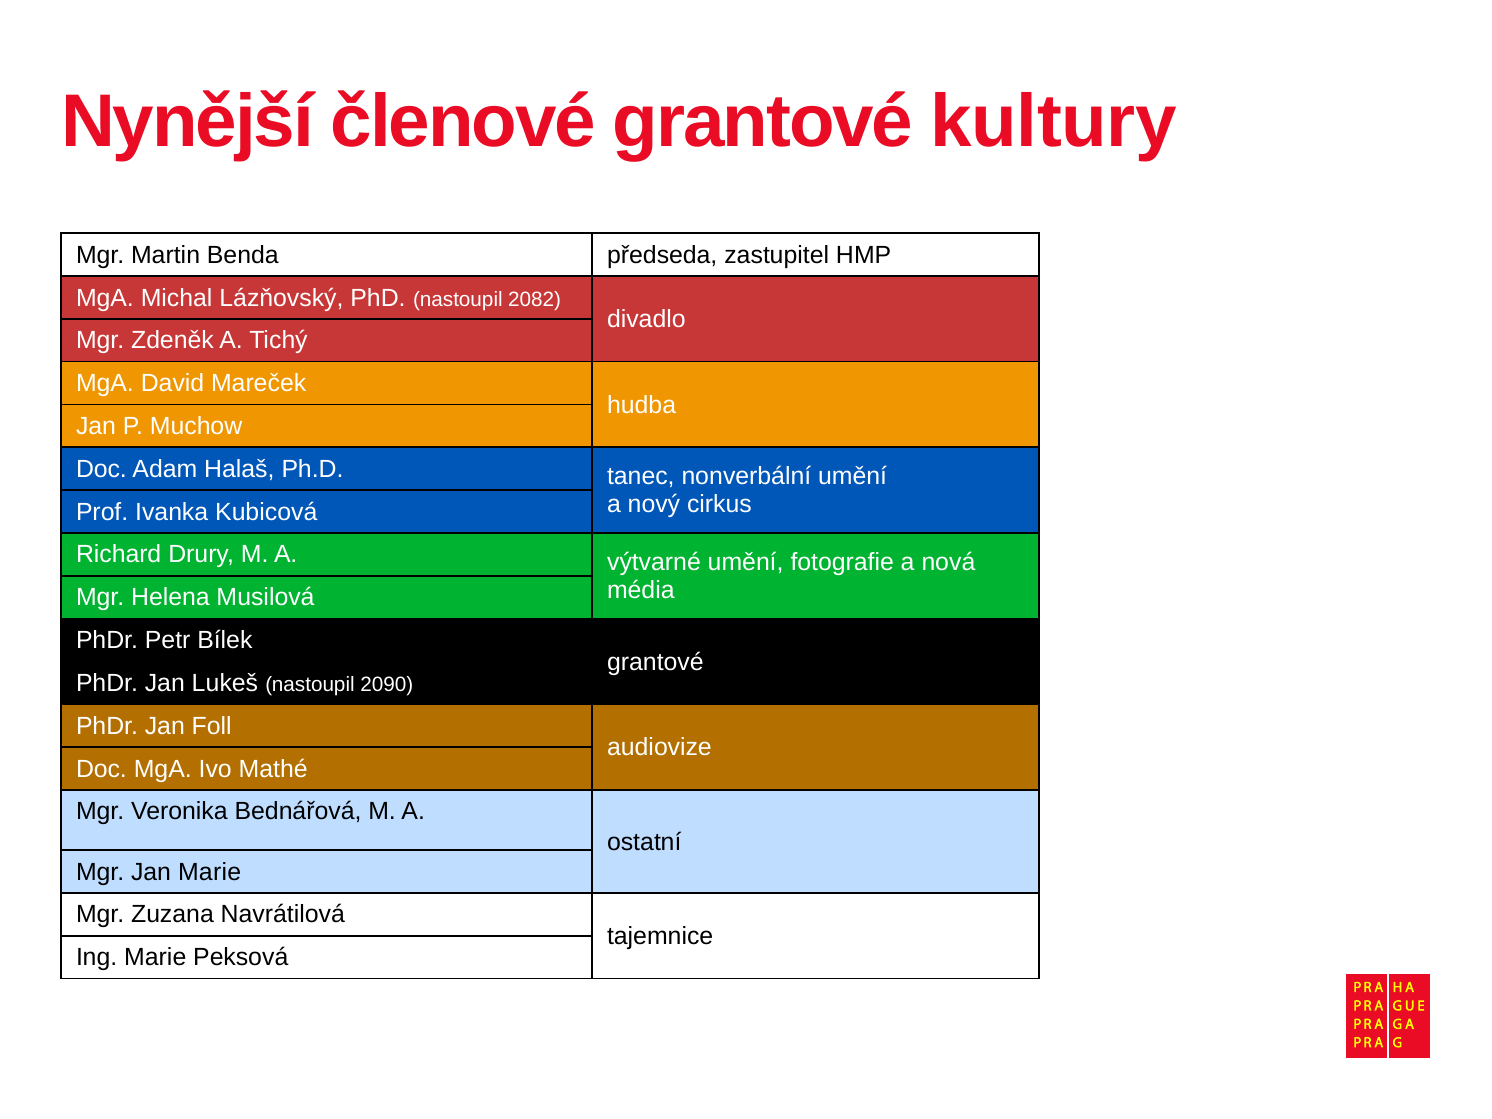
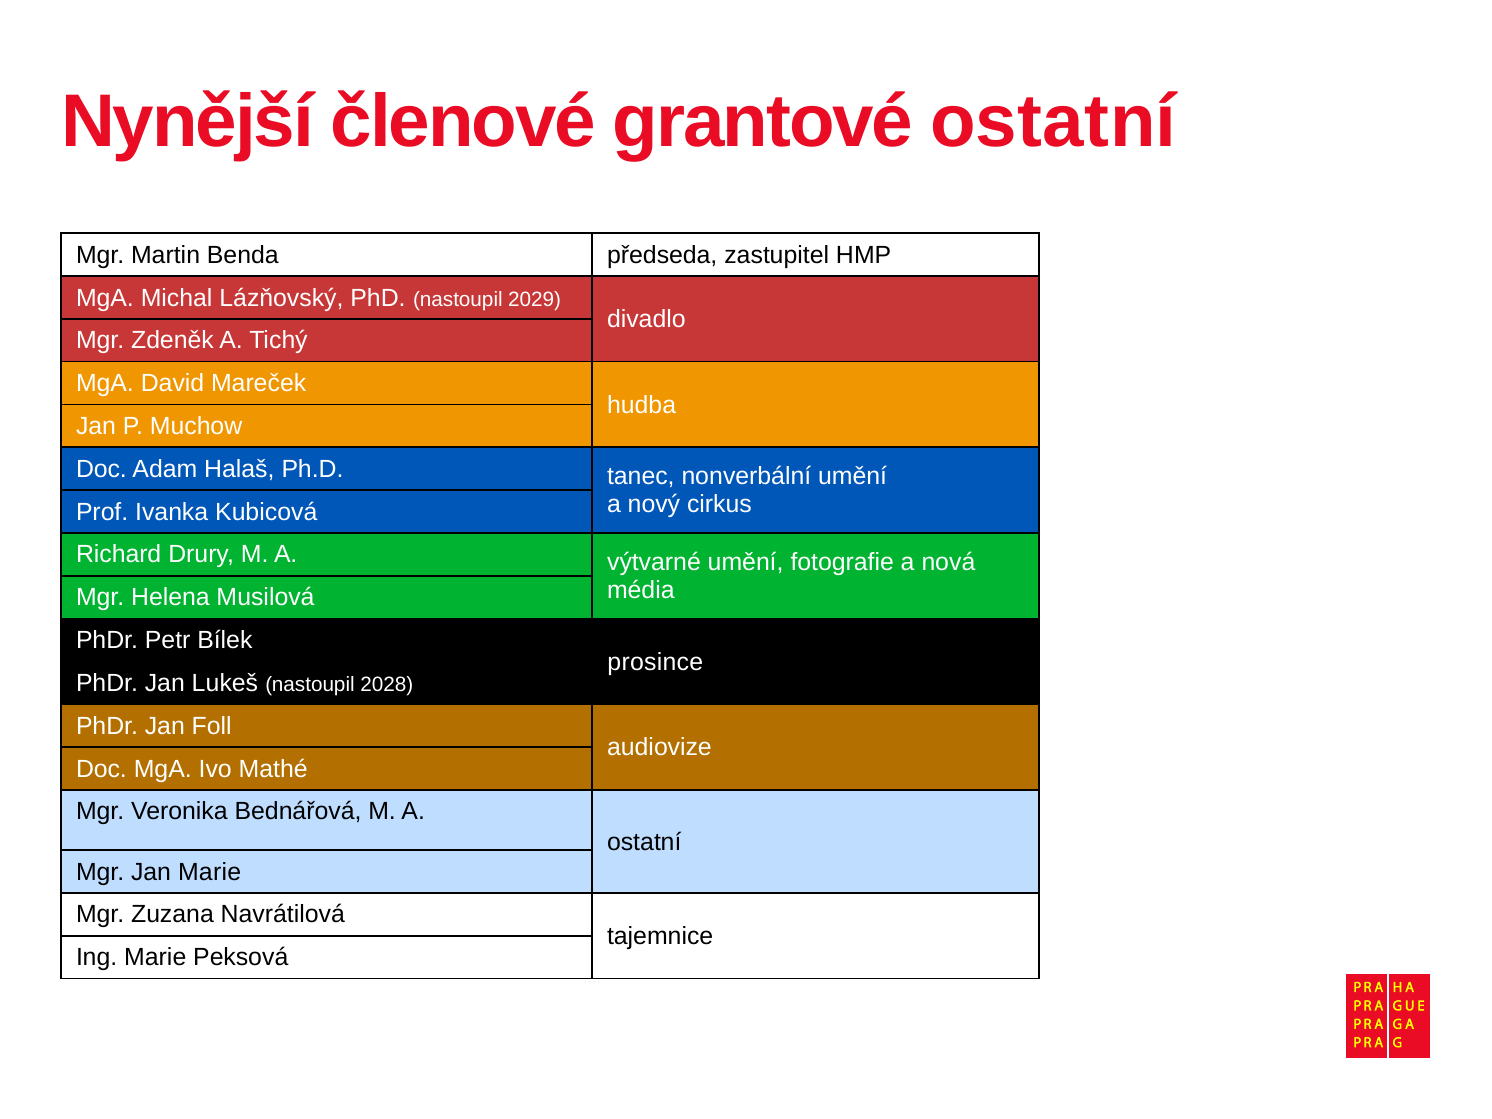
grantové kultury: kultury -> ostatní
2082: 2082 -> 2029
grantové at (655, 662): grantové -> prosince
2090: 2090 -> 2028
